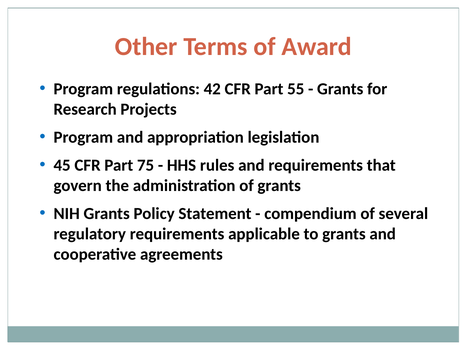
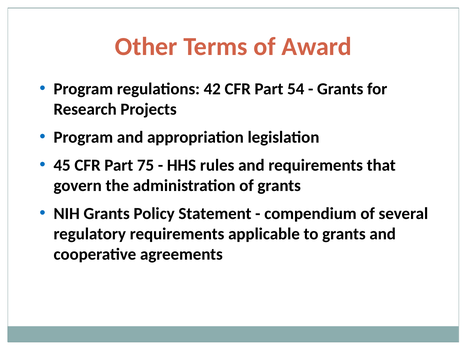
55: 55 -> 54
